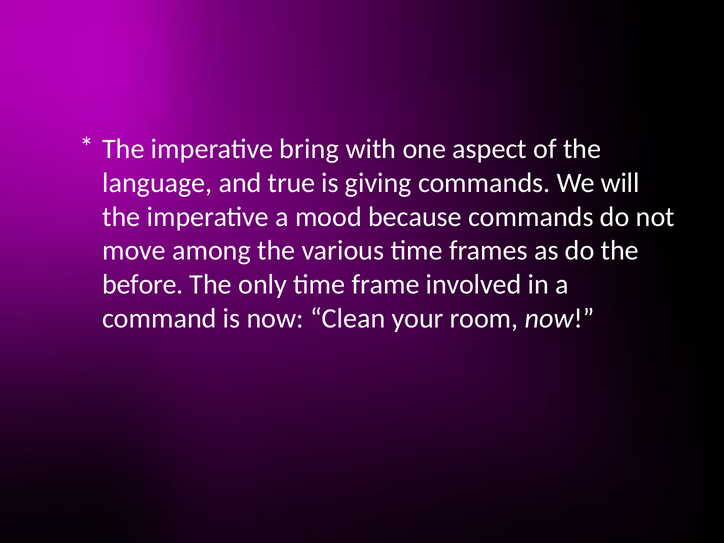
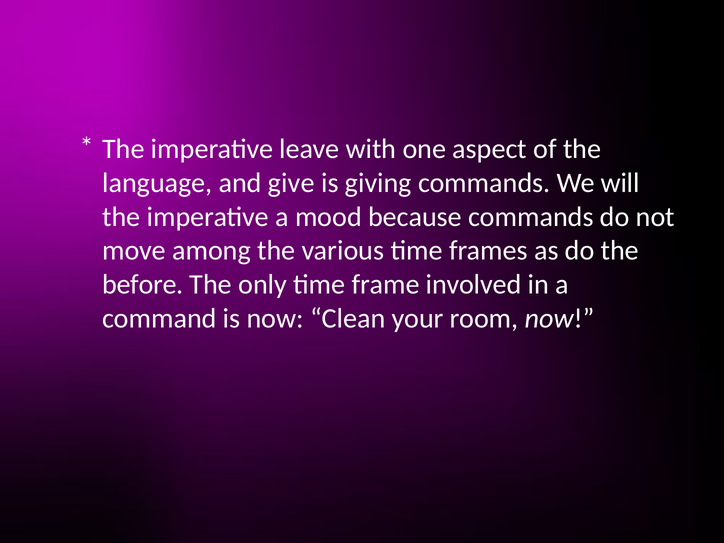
bring: bring -> leave
true: true -> give
